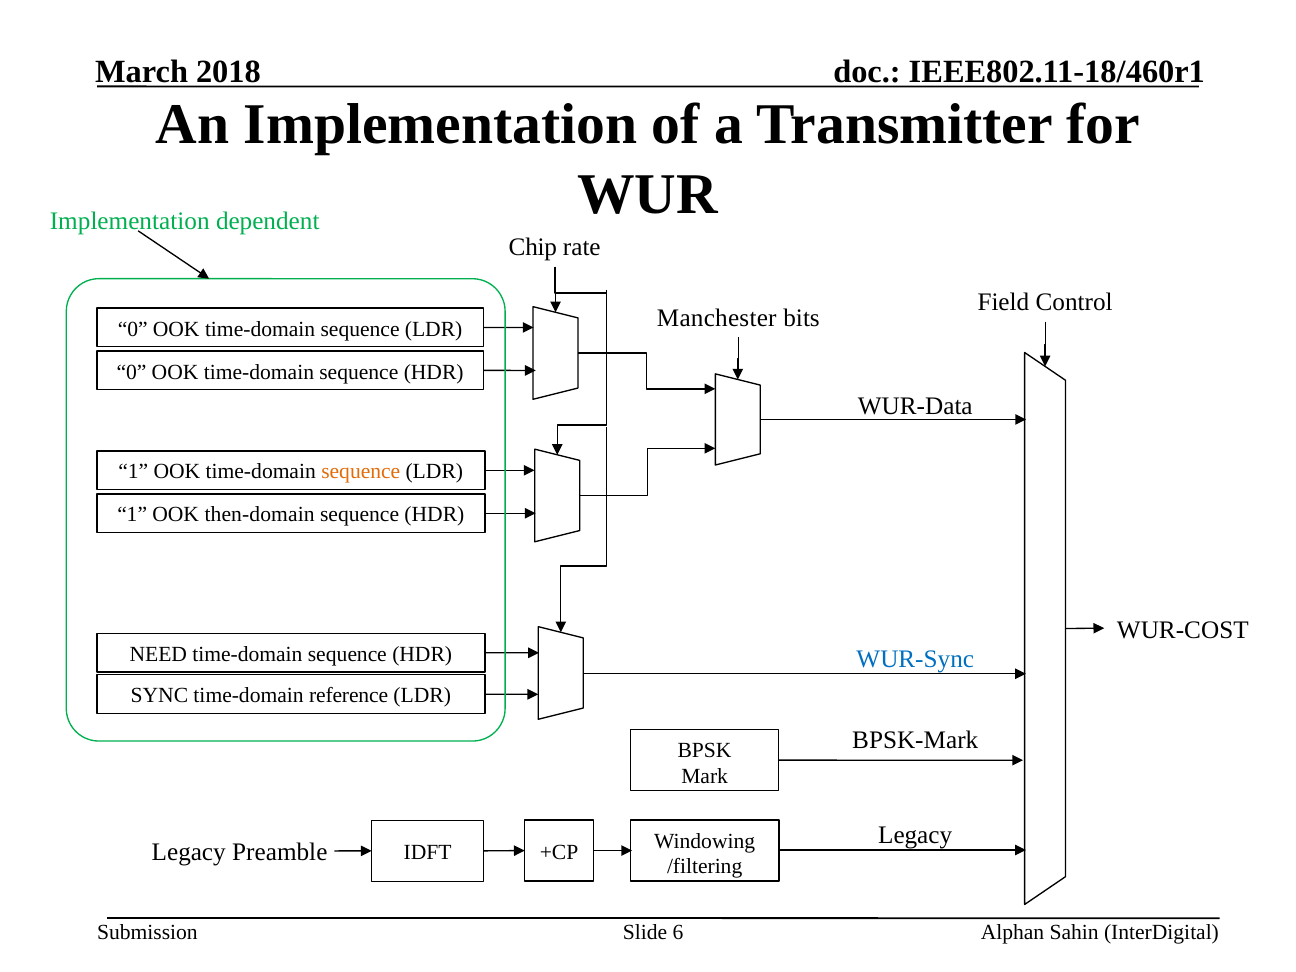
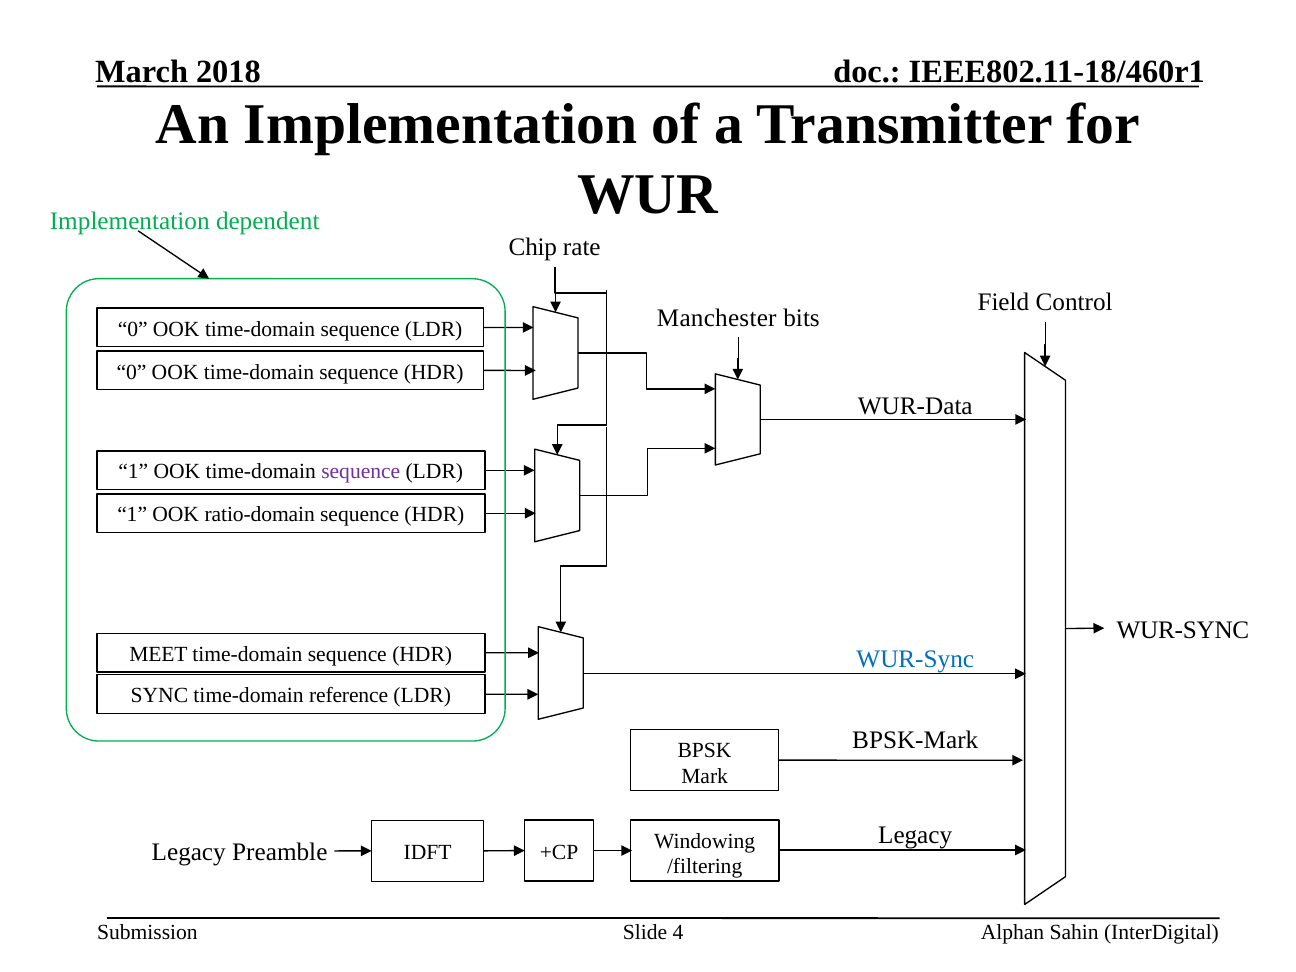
sequence at (361, 472) colour: orange -> purple
then-domain: then-domain -> ratio-domain
WUR-COST at (1183, 630): WUR-COST -> WUR-SYNC
NEED: NEED -> MEET
6: 6 -> 4
